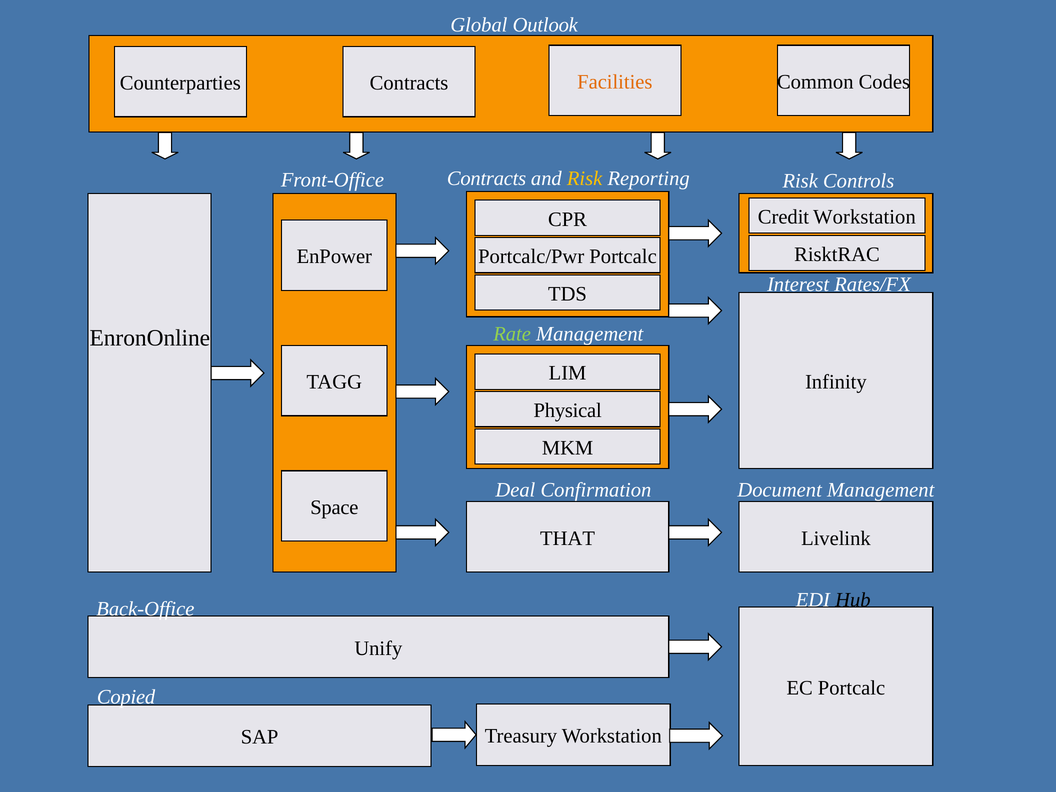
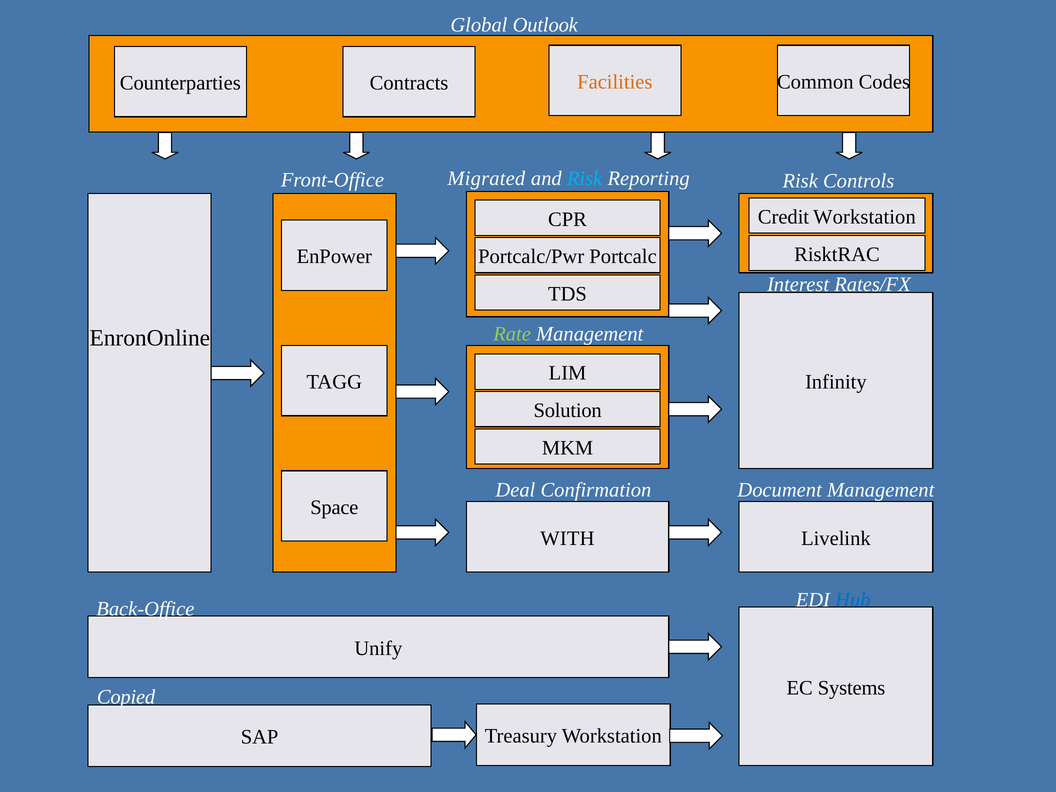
Contracts at (487, 179): Contracts -> Migrated
Risk at (585, 179) colour: yellow -> light blue
Physical: Physical -> Solution
THAT: THAT -> WITH
Hub colour: black -> blue
EC Portcalc: Portcalc -> Systems
